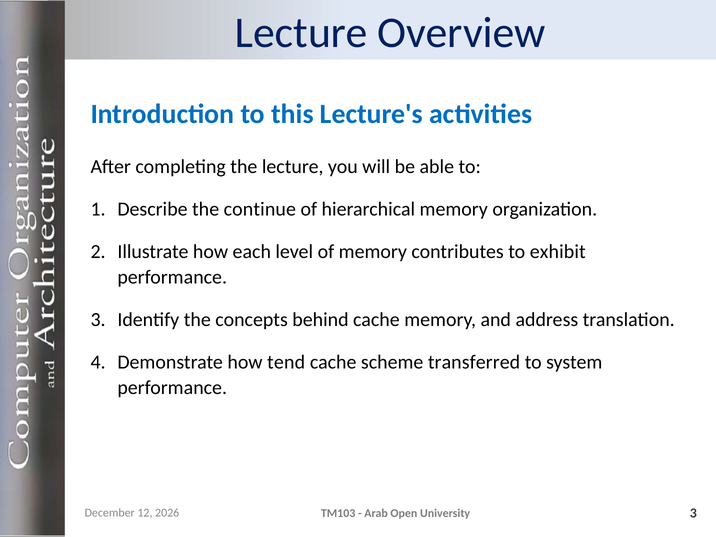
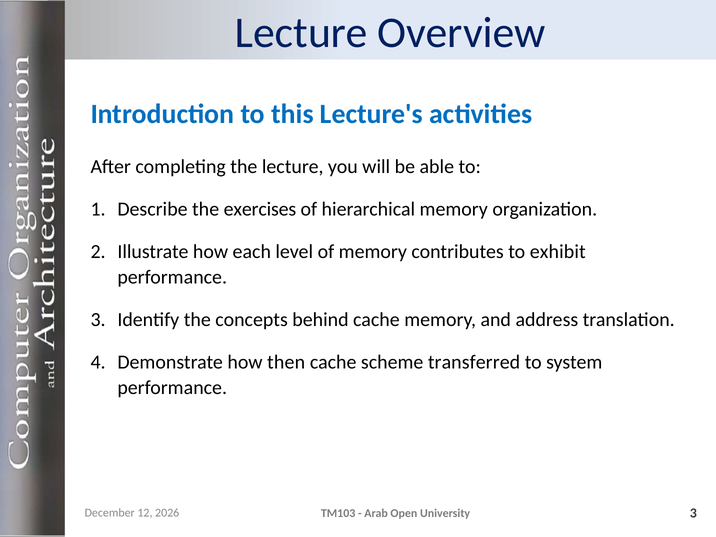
continue: continue -> exercises
tend: tend -> then
